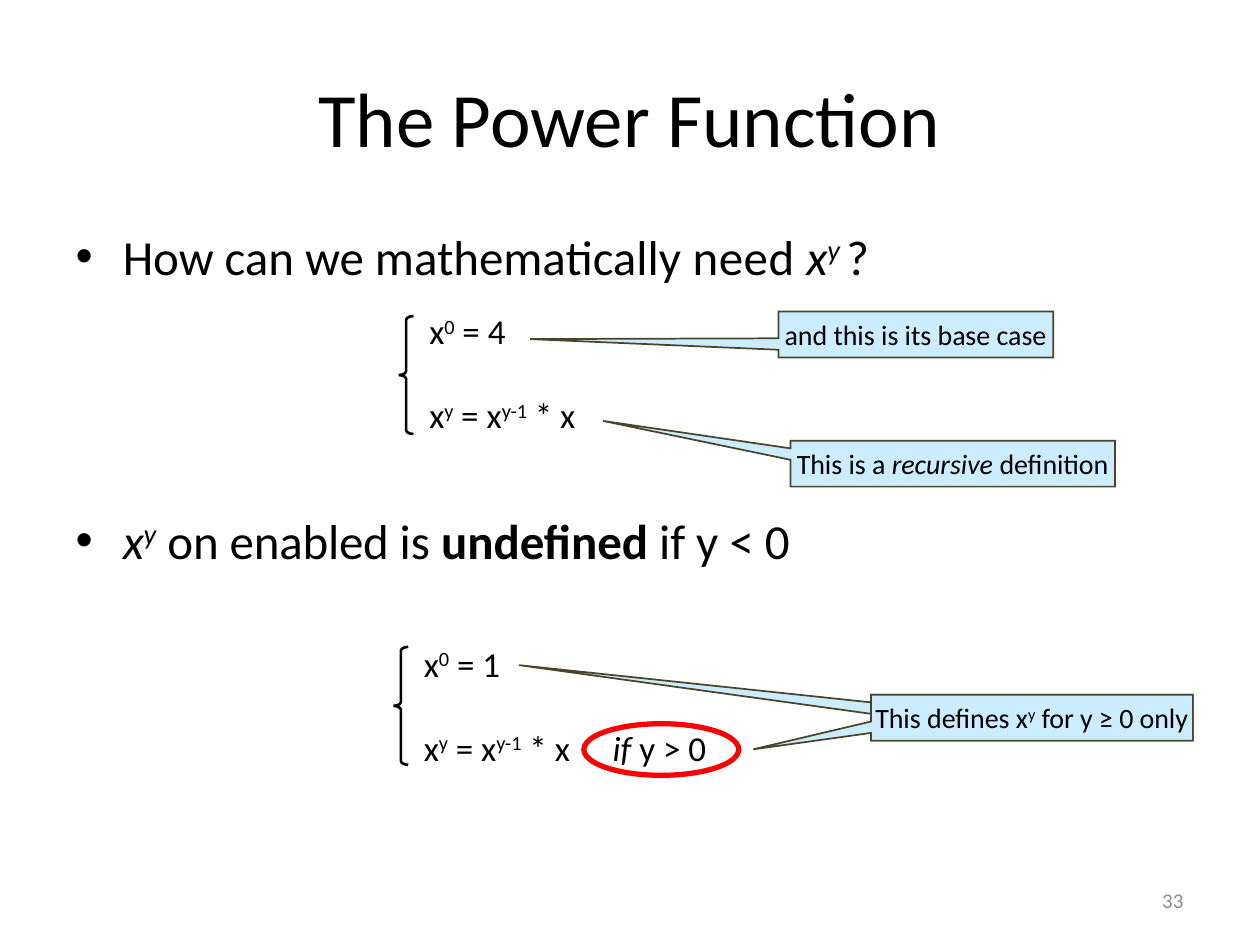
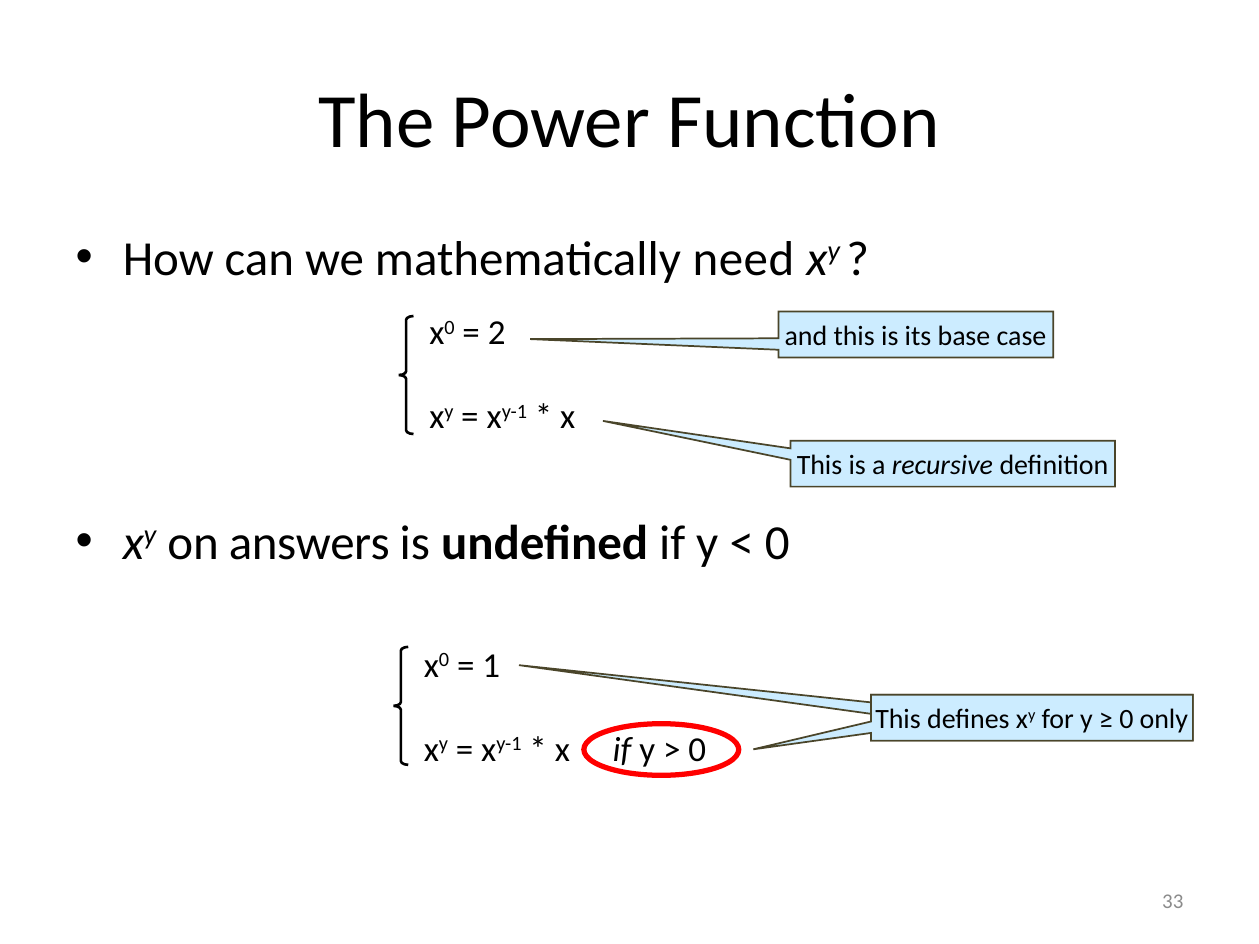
4: 4 -> 2
enabled: enabled -> answers
